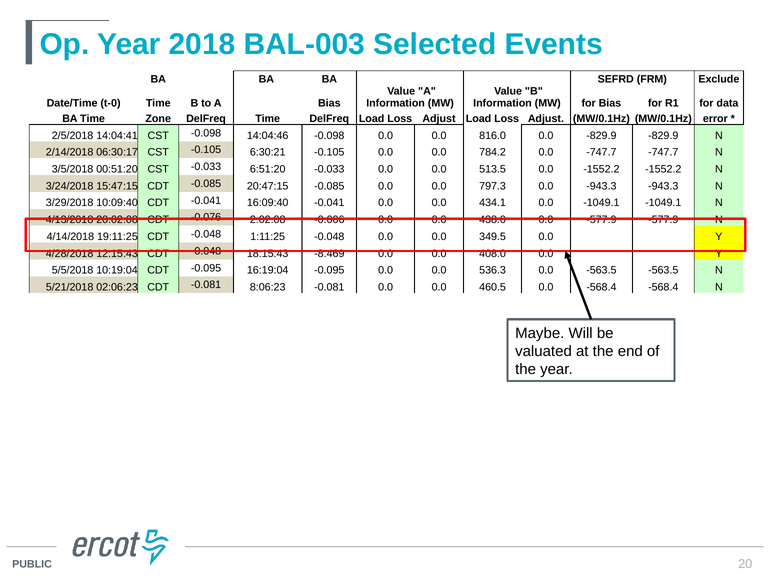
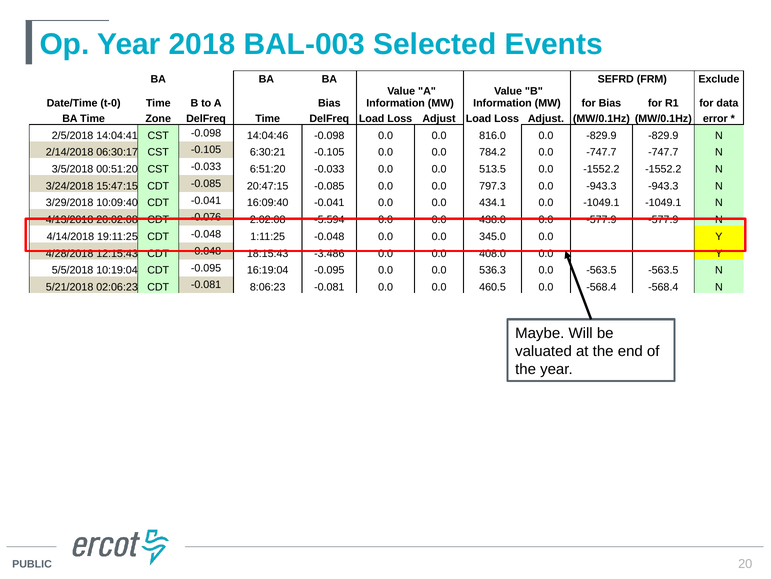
-0.006: -0.006 -> -5.594
349.5: 349.5 -> 345.0
-8.469: -8.469 -> -3.486
